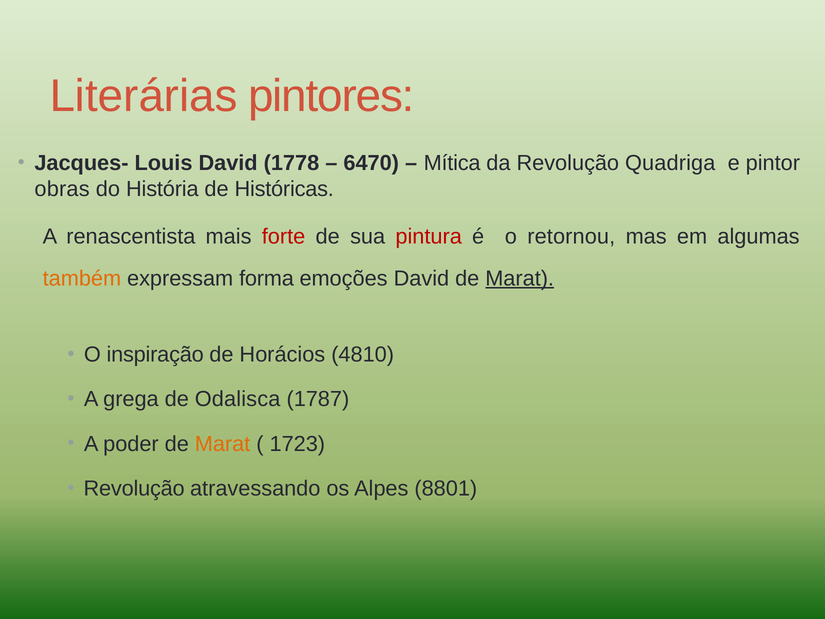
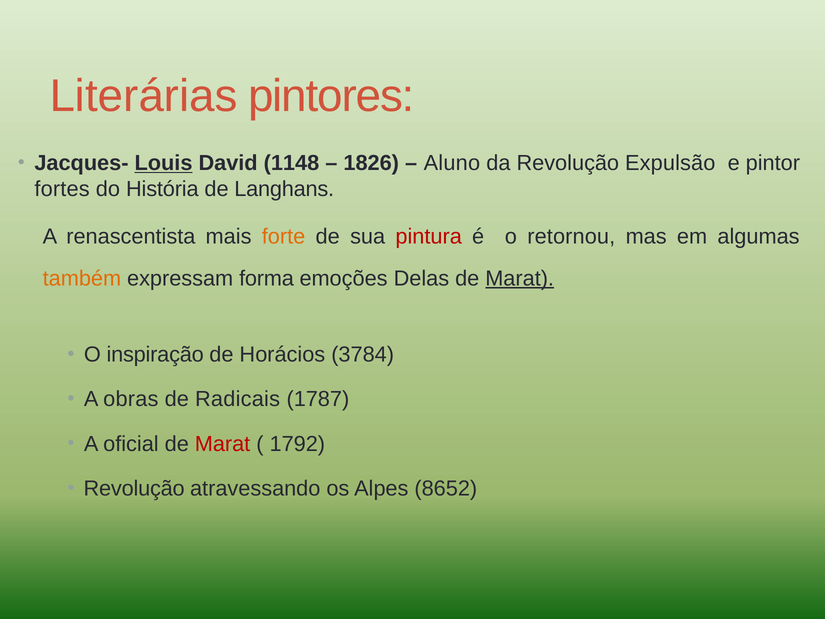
Louis underline: none -> present
1778: 1778 -> 1148
6470: 6470 -> 1826
Mítica: Mítica -> Aluno
Quadriga: Quadriga -> Expulsão
obras: obras -> fortes
Históricas: Históricas -> Langhans
forte colour: red -> orange
emoções David: David -> Delas
4810: 4810 -> 3784
grega: grega -> obras
Odalisca: Odalisca -> Radicais
poder: poder -> oficial
Marat at (223, 444) colour: orange -> red
1723: 1723 -> 1792
8801: 8801 -> 8652
